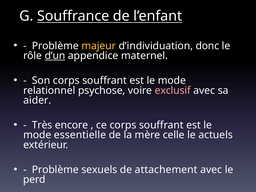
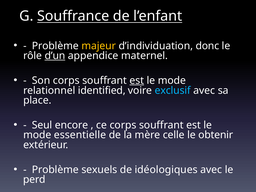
est at (137, 81) underline: none -> present
psychose: psychose -> identified
exclusif colour: pink -> light blue
aider: aider -> place
Très: Très -> Seul
actuels: actuels -> obtenir
attachement: attachement -> idéologiques
